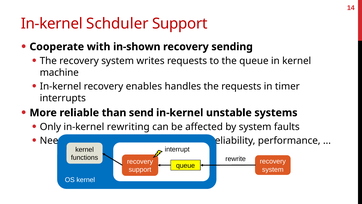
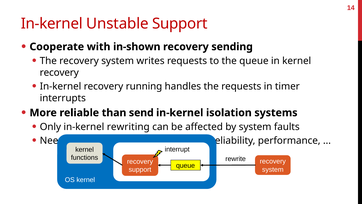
Schduler: Schduler -> Unstable
machine at (59, 73): machine -> recovery
enables: enables -> running
unstable: unstable -> isolation
